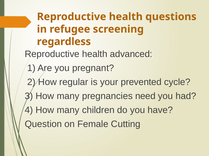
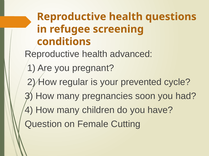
regardless: regardless -> conditions
need: need -> soon
